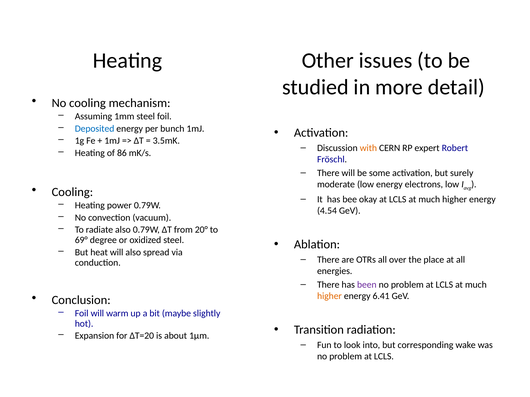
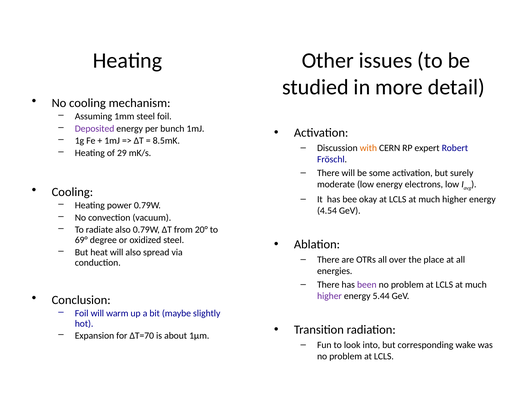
Deposited colour: blue -> purple
3.5mK: 3.5mK -> 8.5mK
86: 86 -> 29
higher at (329, 296) colour: orange -> purple
6.41: 6.41 -> 5.44
ΔT=20: ΔT=20 -> ΔT=70
